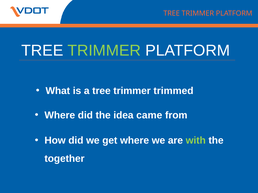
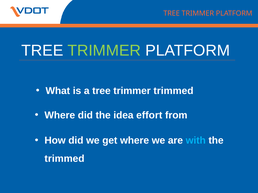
came: came -> effort
with colour: light green -> light blue
together at (65, 159): together -> trimmed
